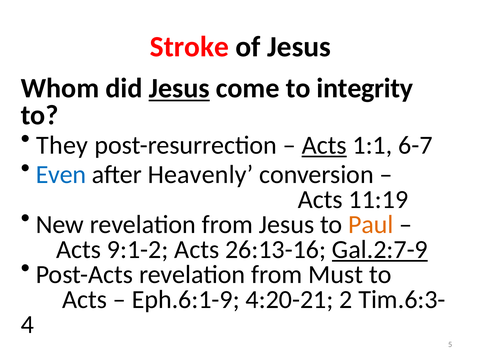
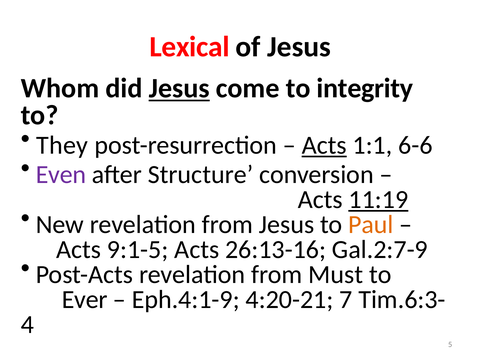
Stroke: Stroke -> Lexical
6-7: 6-7 -> 6-6
Even colour: blue -> purple
Heavenly: Heavenly -> Structure
11:19 underline: none -> present
9:1-2: 9:1-2 -> 9:1-5
Gal.2:7-9 underline: present -> none
Acts at (85, 299): Acts -> Ever
Eph.6:1-9: Eph.6:1-9 -> Eph.4:1-9
2: 2 -> 7
